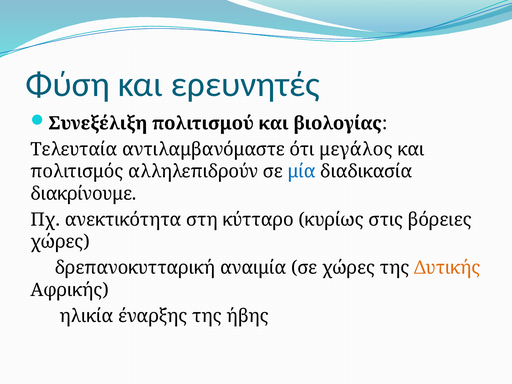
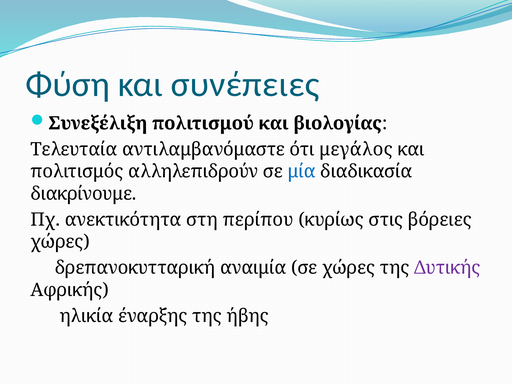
ερευνητές: ερευνητές -> συνέπειες
κύτταρο: κύτταρο -> περίπου
Δυτικής colour: orange -> purple
